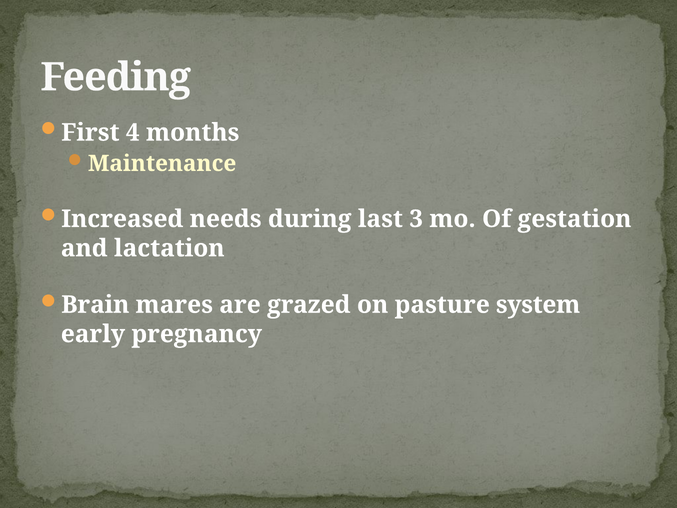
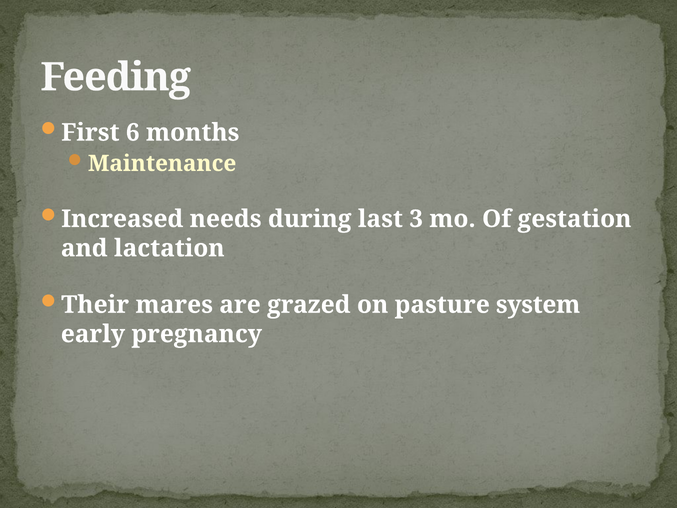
4: 4 -> 6
Brain: Brain -> Their
